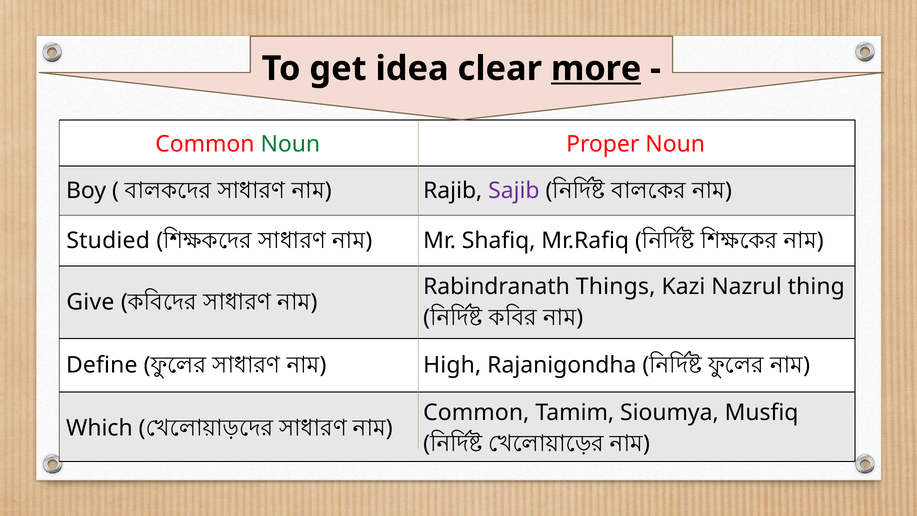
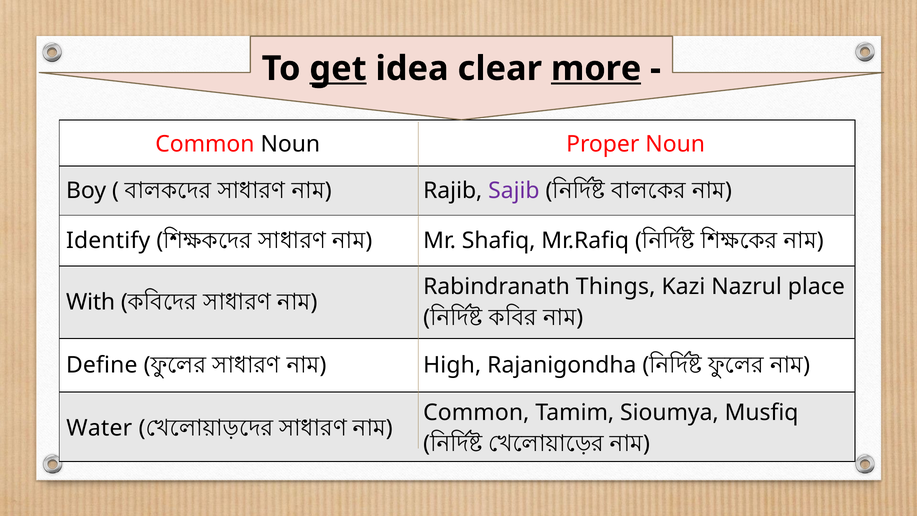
get underline: none -> present
Noun at (290, 144) colour: green -> black
Studied: Studied -> Identify
thing: thing -> place
Give: Give -> With
Which: Which -> Water
